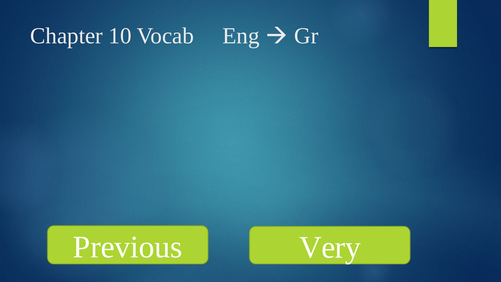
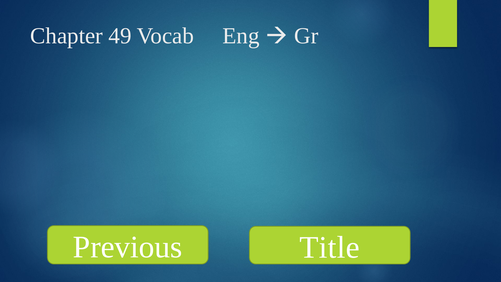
10: 10 -> 49
Very: Very -> Title
